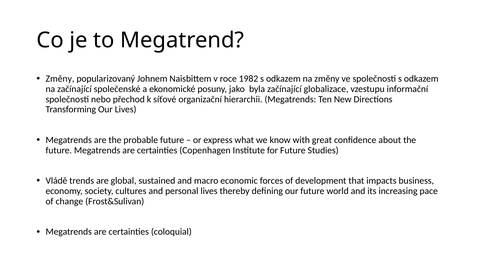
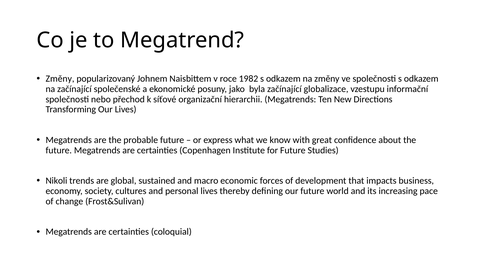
Vládě: Vládě -> Nikoli
